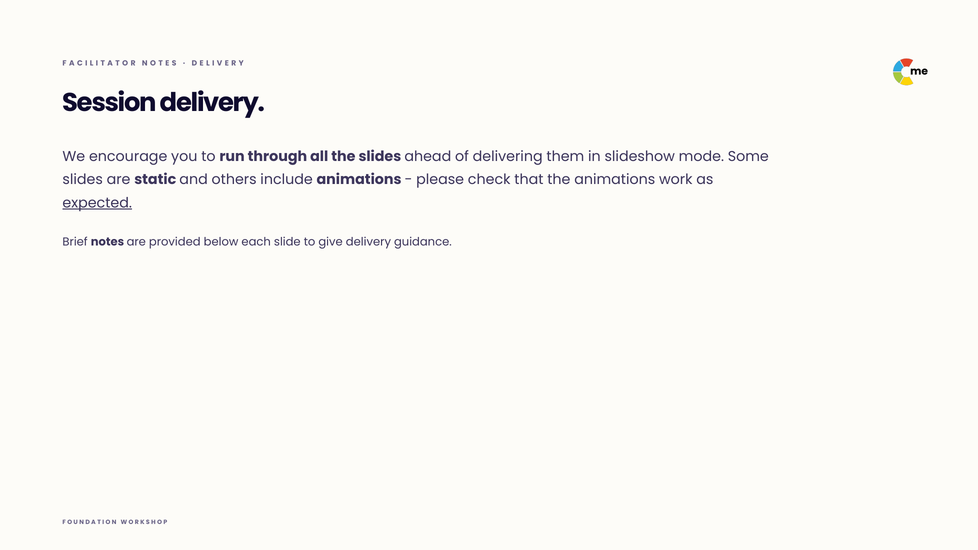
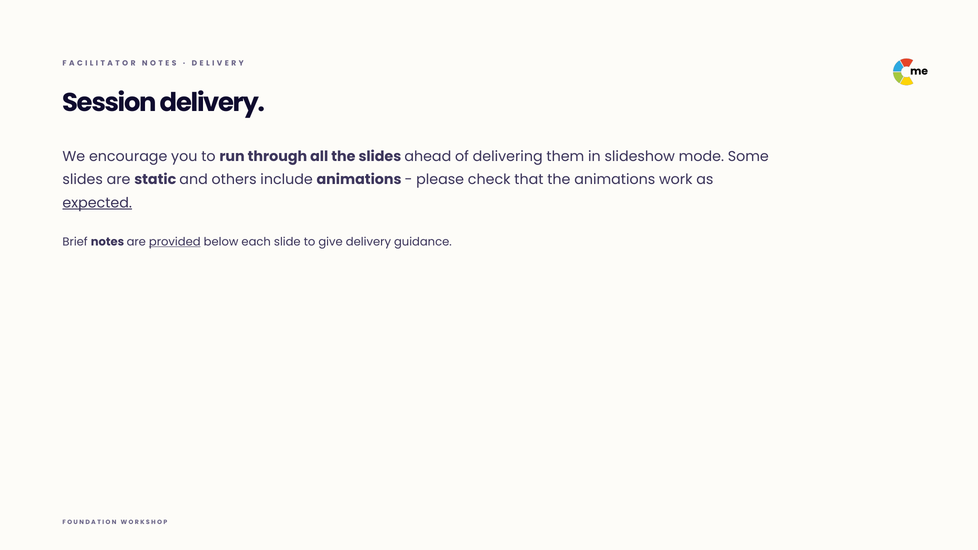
provided underline: none -> present
